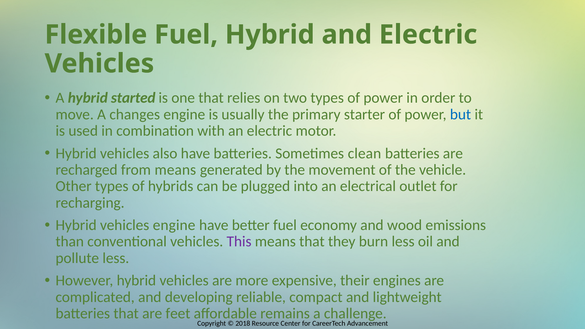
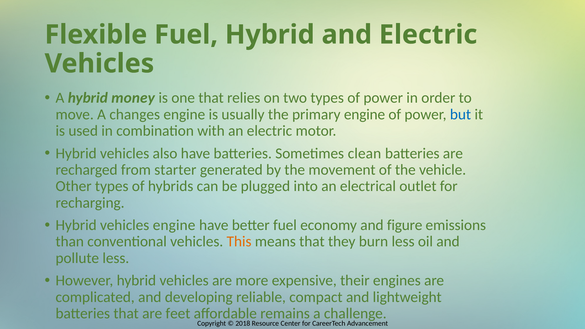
started: started -> money
primary starter: starter -> engine
from means: means -> starter
wood: wood -> figure
This colour: purple -> orange
